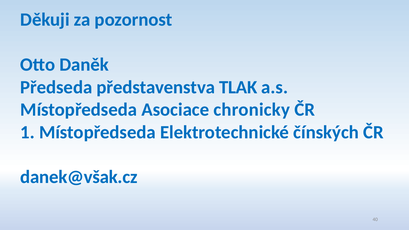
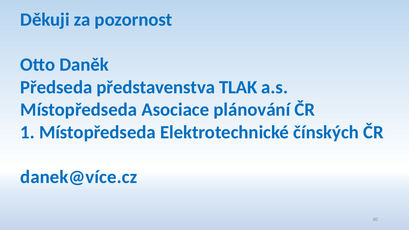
chronicky: chronicky -> plánování
danek@však.cz: danek@však.cz -> danek@více.cz
